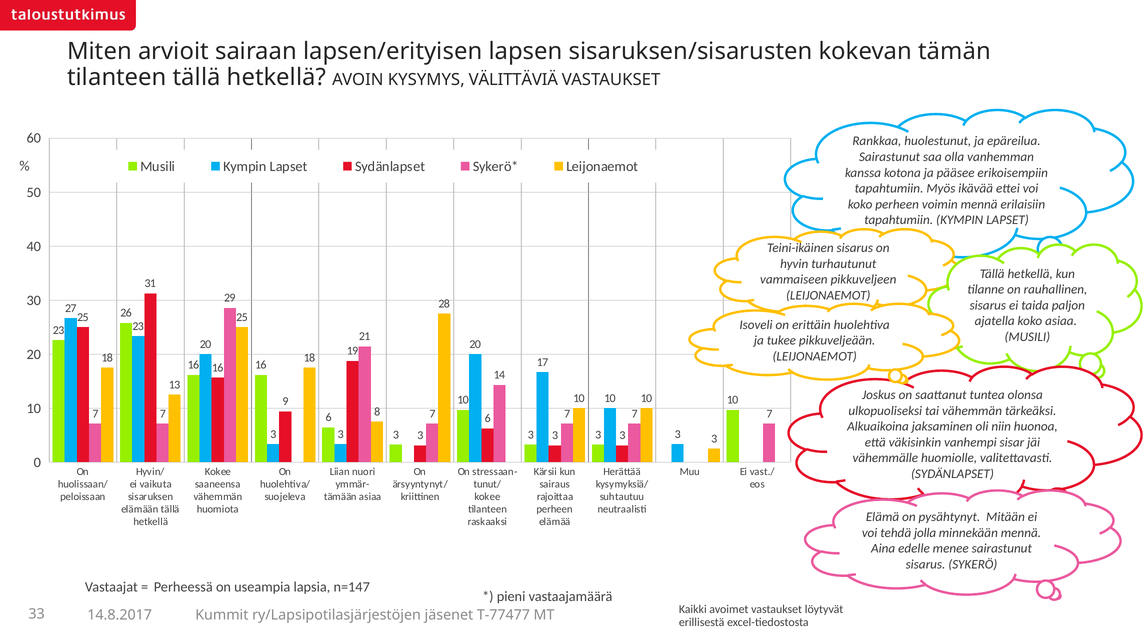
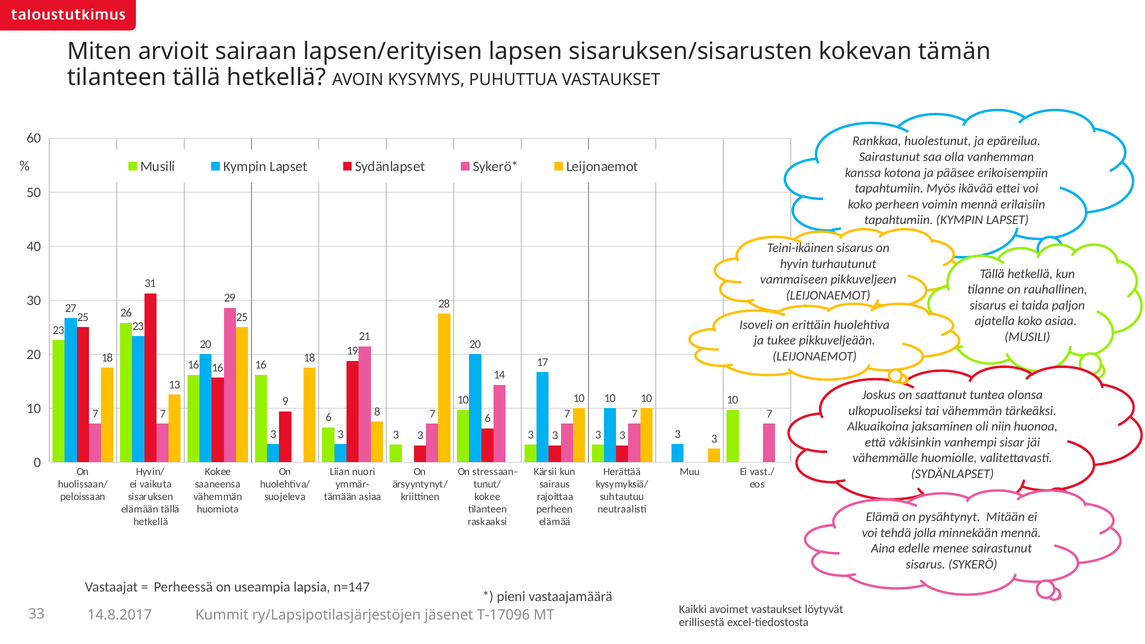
VÄLITTÄVIÄ: VÄLITTÄVIÄ -> PUHUTTUA
T-77477: T-77477 -> T-17096
